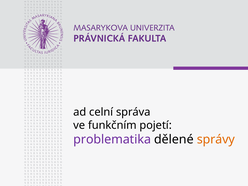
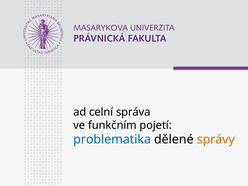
problematika colour: purple -> blue
